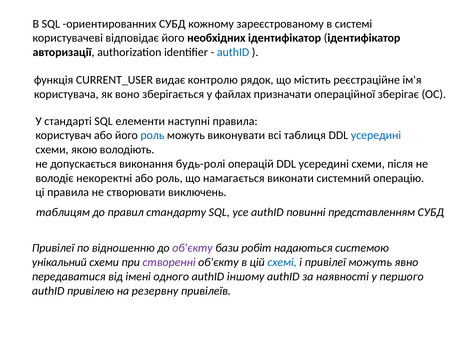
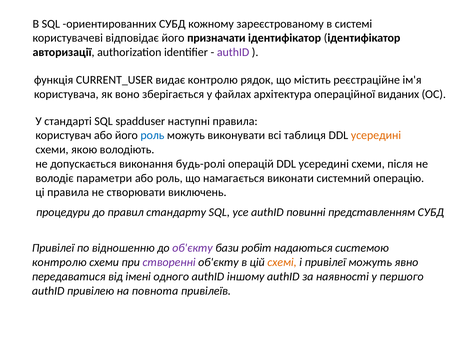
необхідних: необхідних -> призначати
authID at (233, 52) colour: blue -> purple
призначати: призначати -> архітектура
зберігає: зберігає -> виданих
елементи: елементи -> spadduser
усередині at (376, 135) colour: blue -> orange
некоректні: некоректні -> параметри
таблицям: таблицям -> процедури
унікальний at (59, 262): унікальний -> контролю
схемі colour: blue -> orange
резервну: резервну -> повнота
